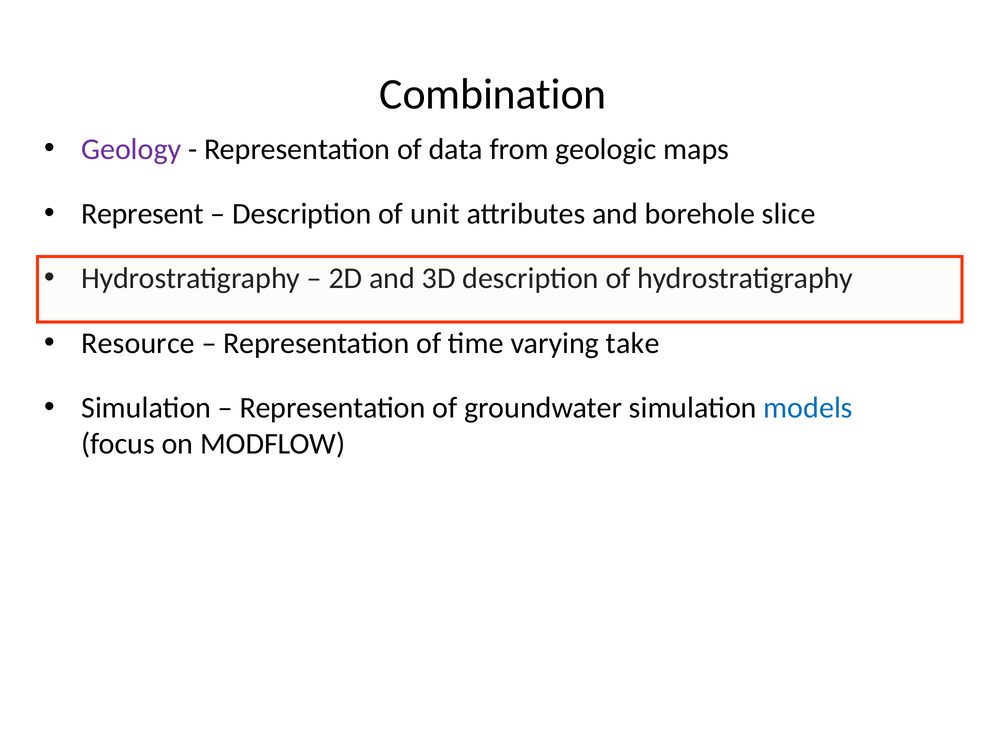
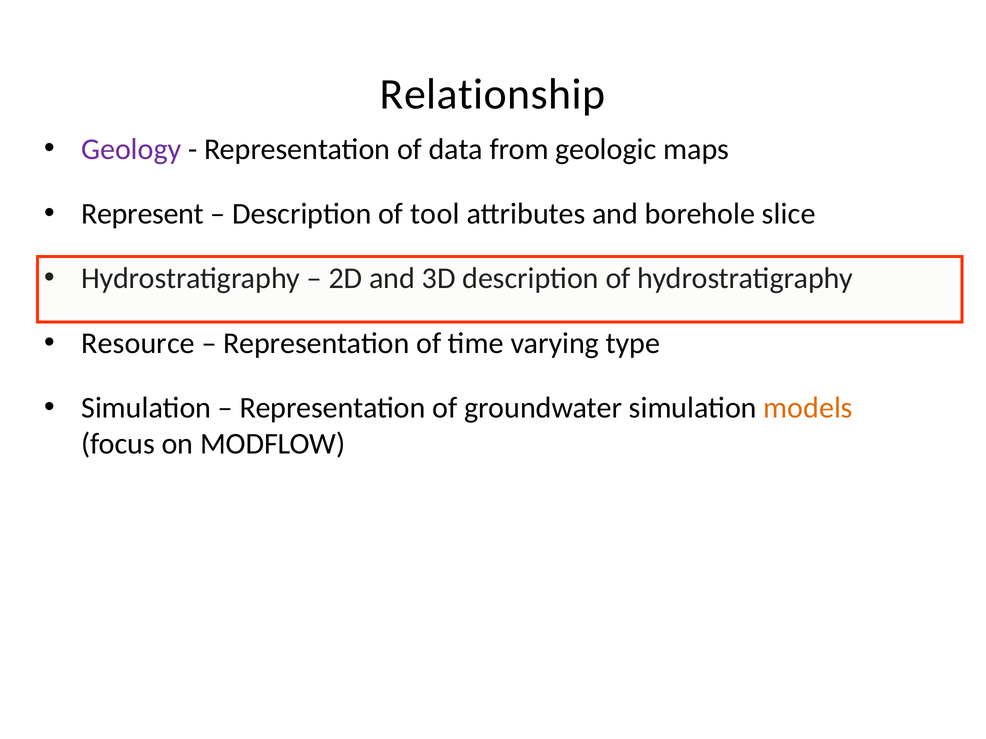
Combination: Combination -> Relationship
unit: unit -> tool
take: take -> type
models colour: blue -> orange
